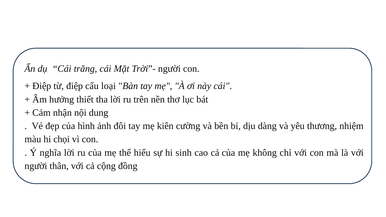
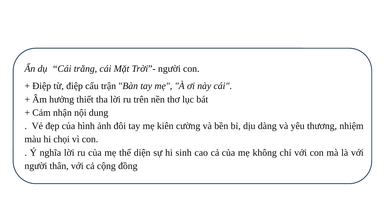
loại: loại -> trận
hiểu: hiểu -> diện
